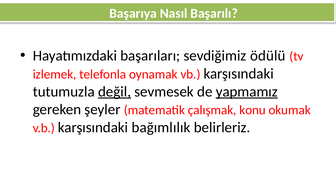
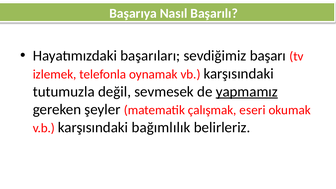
ödülü: ödülü -> başarı
değil underline: present -> none
konu: konu -> eseri
